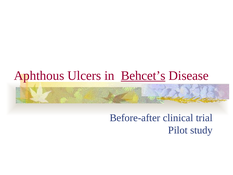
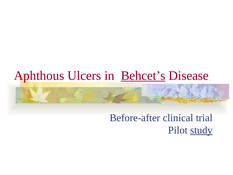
study underline: none -> present
